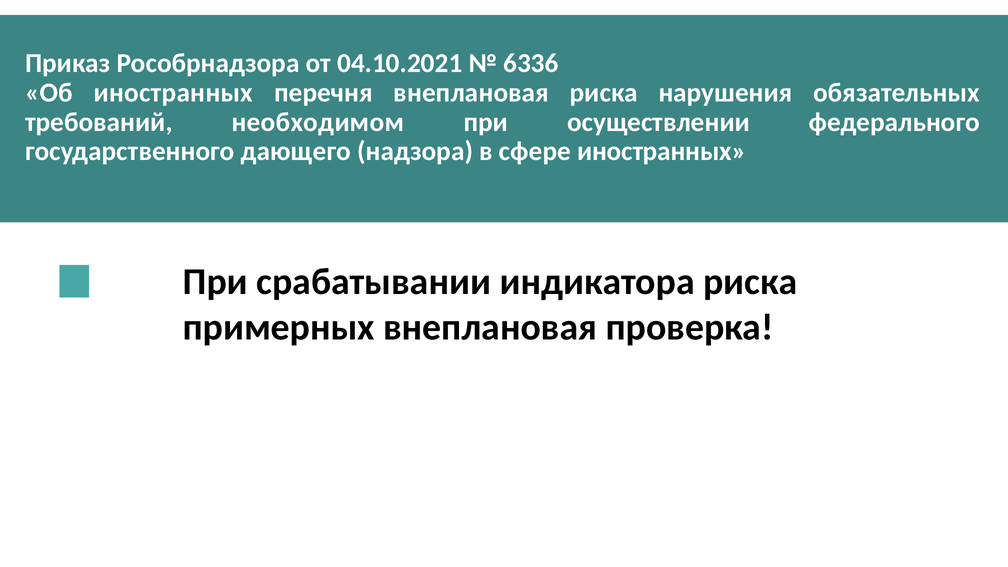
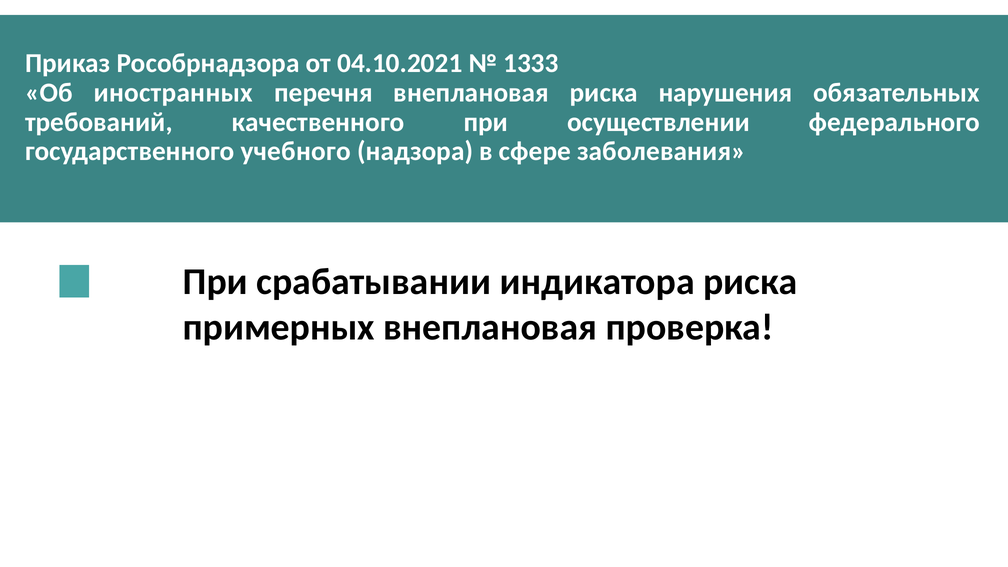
6336: 6336 -> 1333
необходимом: необходимом -> качественного
дающего: дающего -> учебного
сфере иностранных: иностранных -> заболевания
